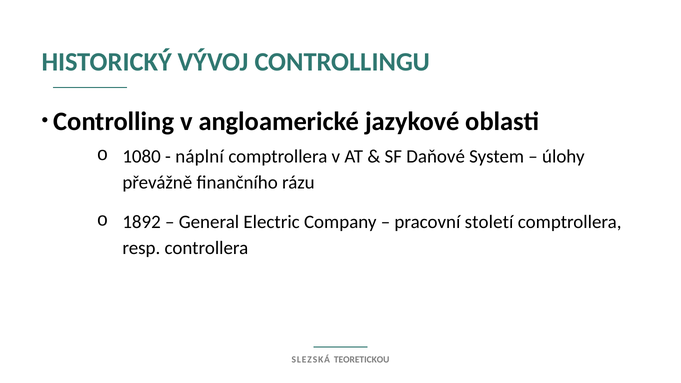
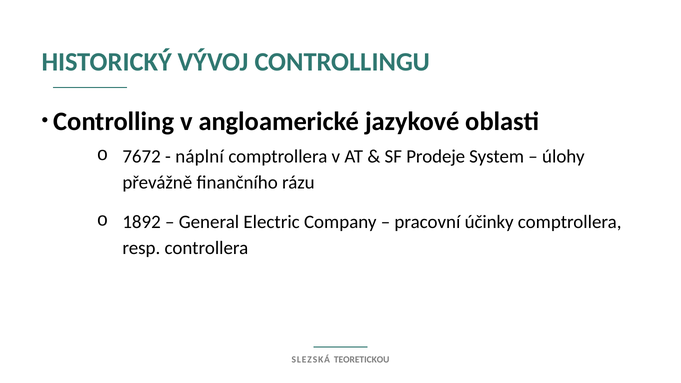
1080: 1080 -> 7672
Daňové: Daňové -> Prodeje
století: století -> účinky
